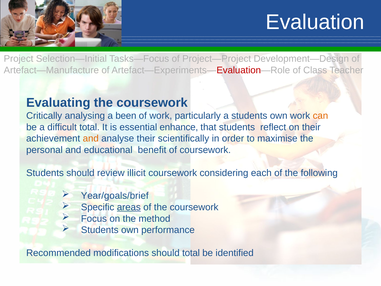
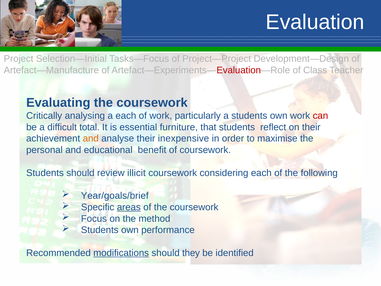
a been: been -> each
can colour: orange -> red
enhance: enhance -> furniture
scientifically: scientifically -> inexpensive
modifications underline: none -> present
should total: total -> they
